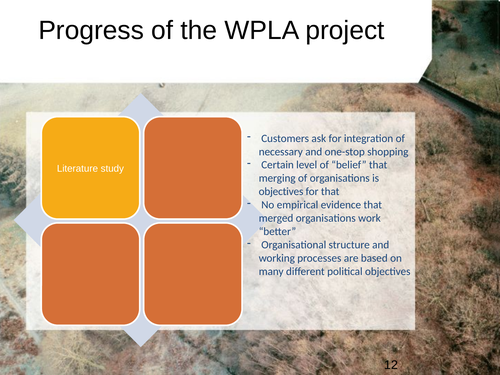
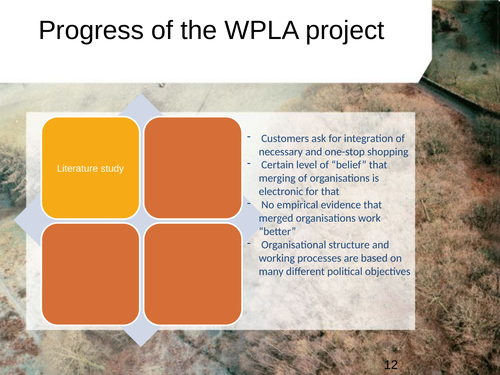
objectives at (281, 192): objectives -> electronic
